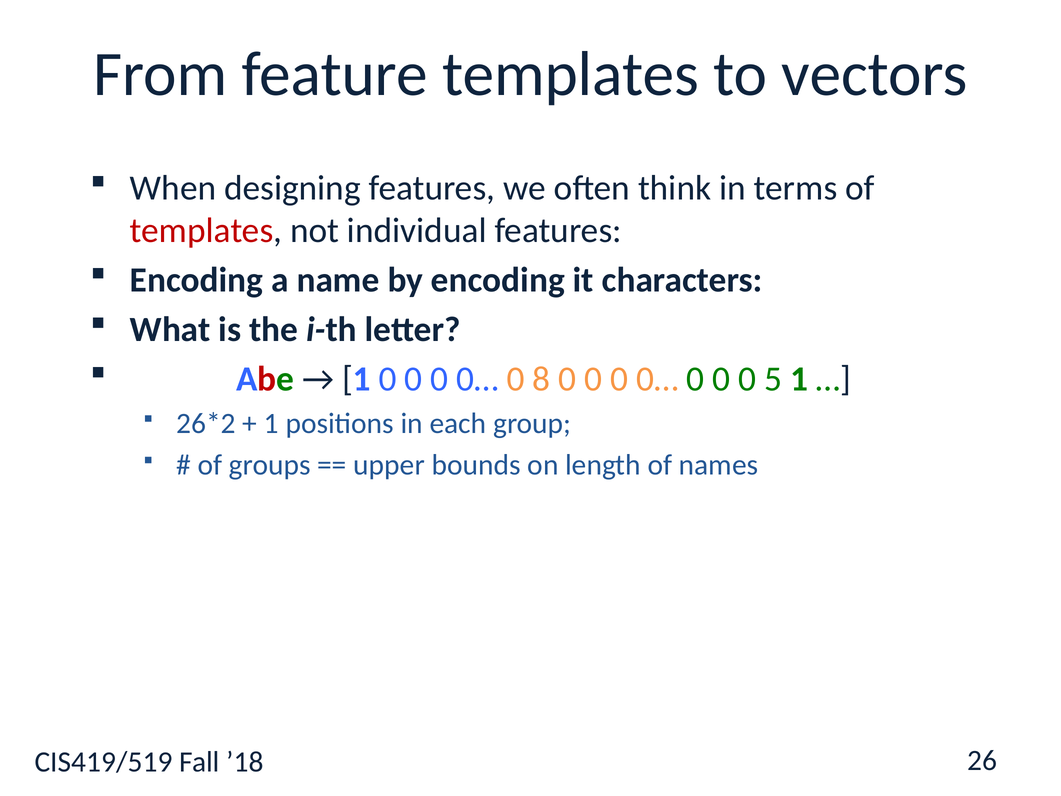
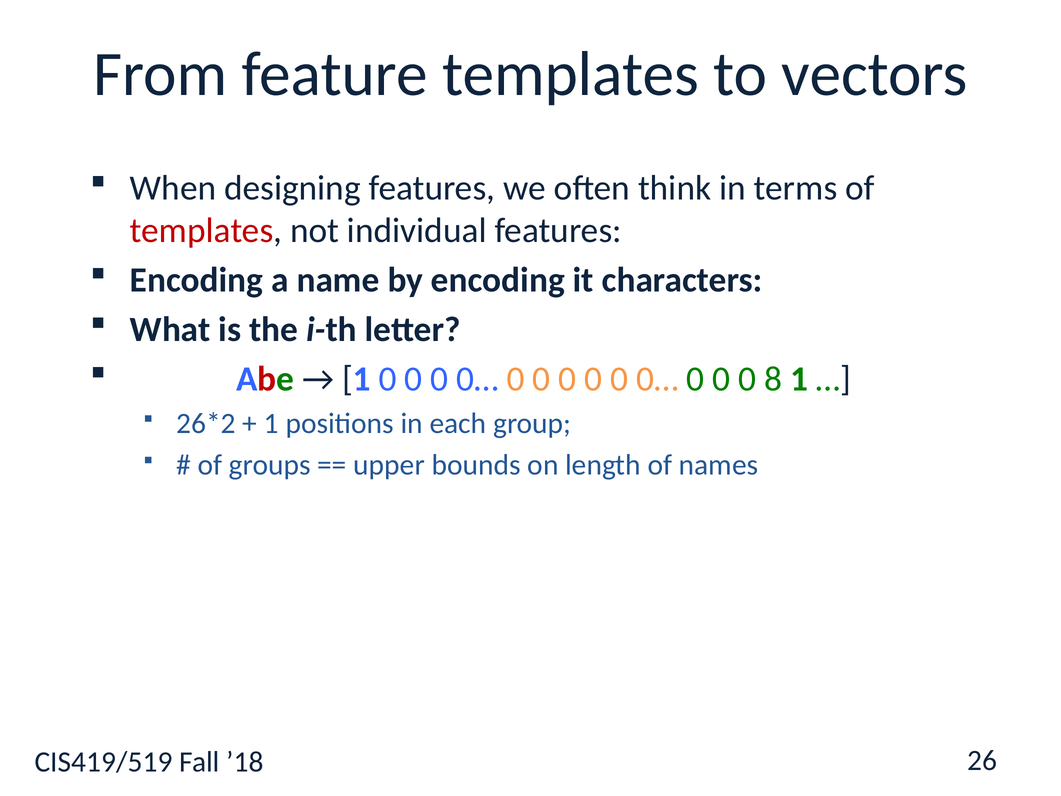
8 at (541, 379): 8 -> 0
5: 5 -> 8
